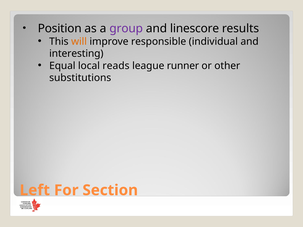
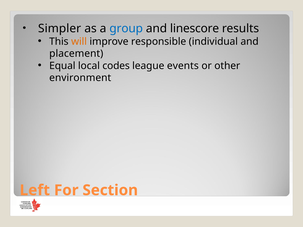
Position: Position -> Simpler
group colour: purple -> blue
interesting: interesting -> placement
reads: reads -> codes
runner: runner -> events
substitutions: substitutions -> environment
